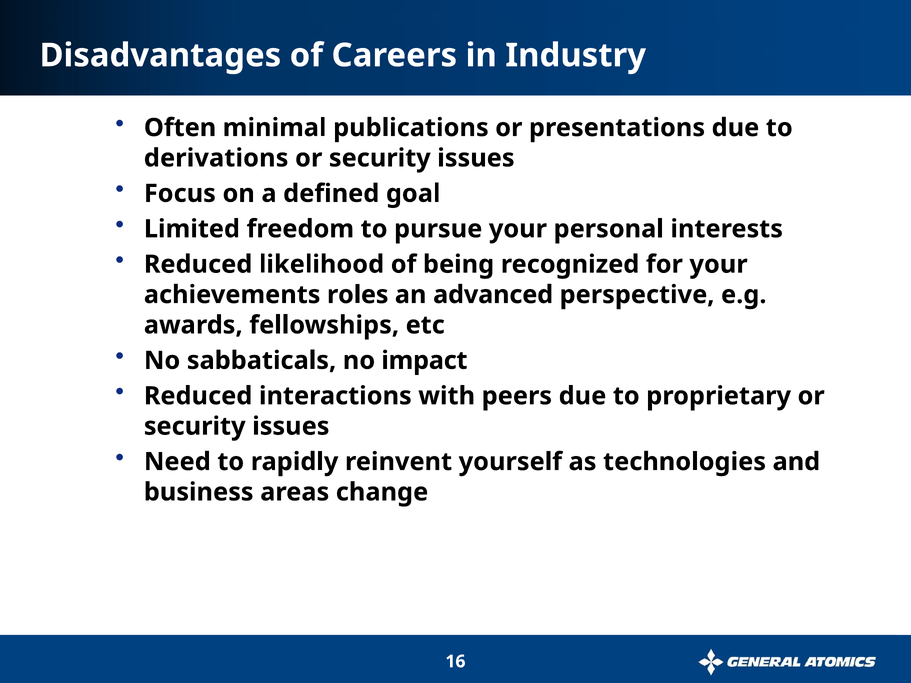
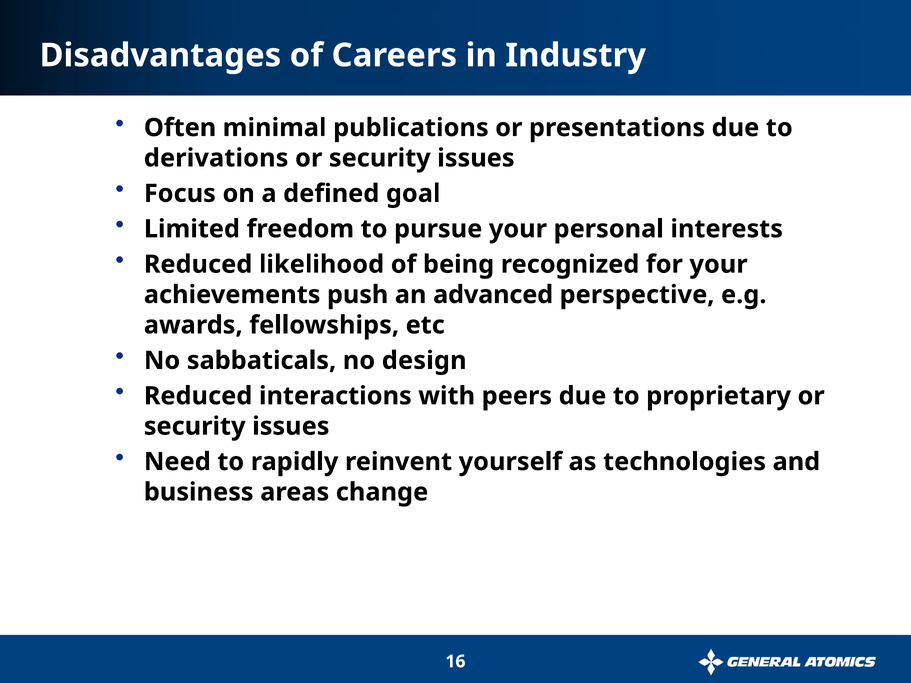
roles: roles -> push
impact: impact -> design
